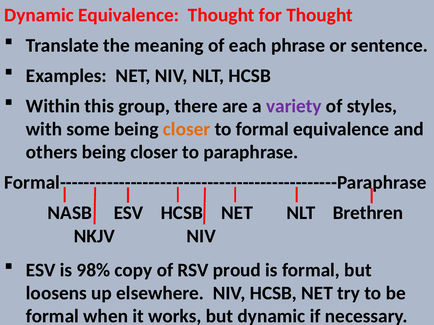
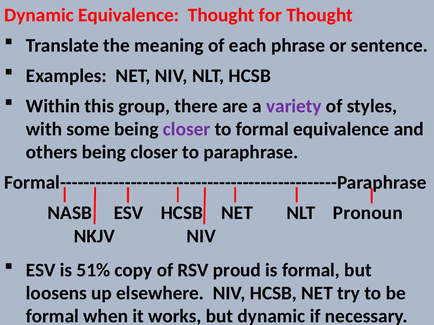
closer at (187, 129) colour: orange -> purple
Brethren: Brethren -> Pronoun
98%: 98% -> 51%
